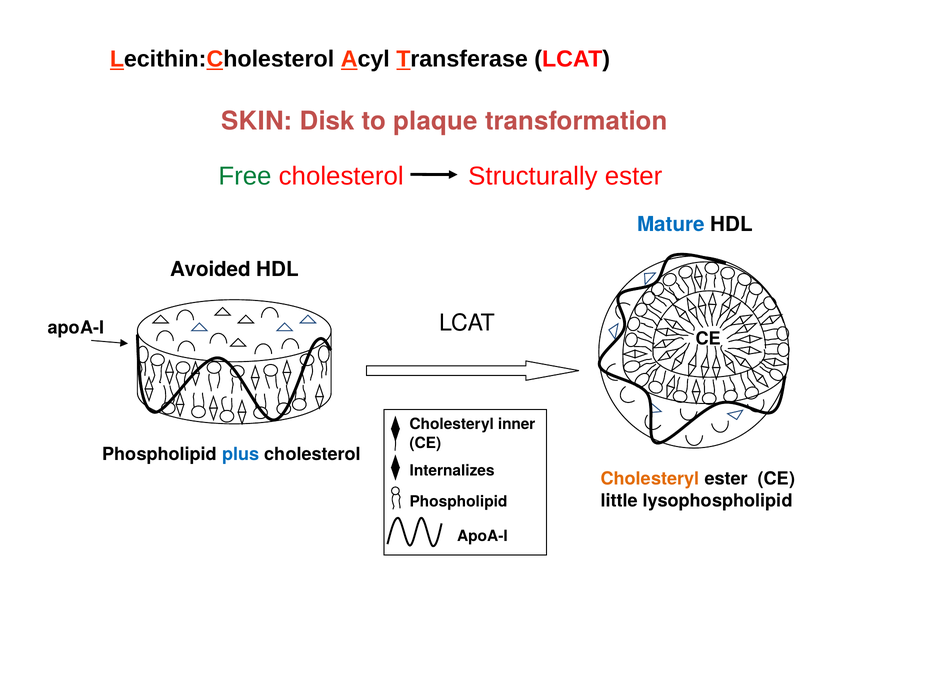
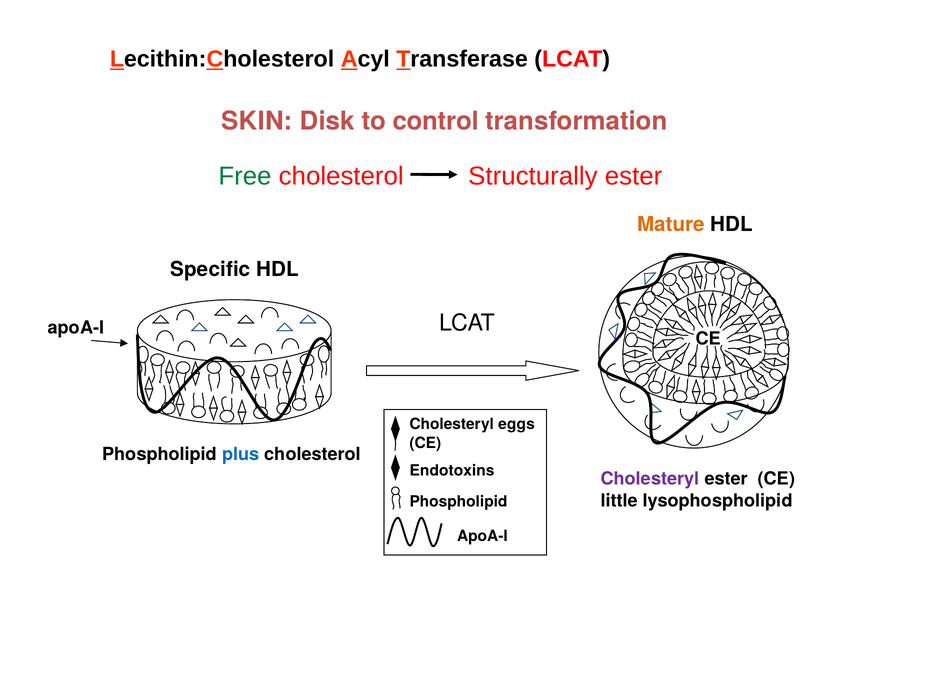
plaque: plaque -> control
Mature colour: blue -> orange
Avoided: Avoided -> Specific
inner: inner -> eggs
Internalizes: Internalizes -> Endotoxins
Cholesteryl at (650, 479) colour: orange -> purple
